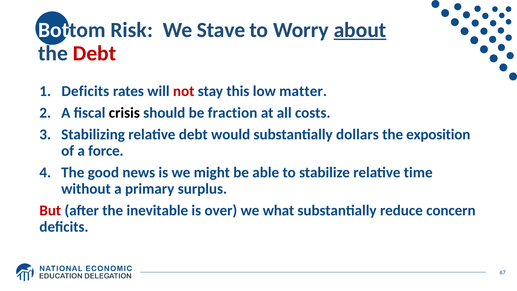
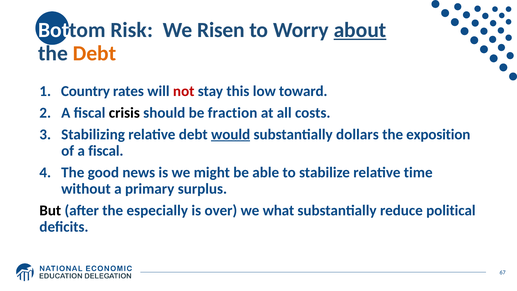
Stave: Stave -> Risen
Debt at (95, 53) colour: red -> orange
Deficits at (85, 91): Deficits -> Country
matter: matter -> toward
would underline: none -> present
of a force: force -> fiscal
But colour: red -> black
inevitable: inevitable -> especially
concern: concern -> political
